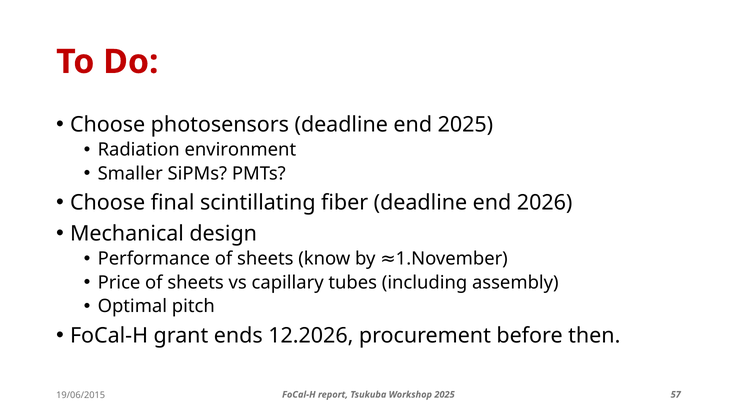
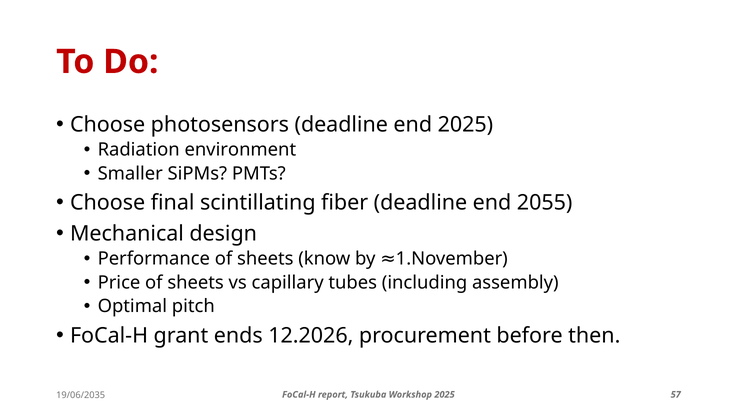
2026: 2026 -> 2055
19/06/2015: 19/06/2015 -> 19/06/2035
